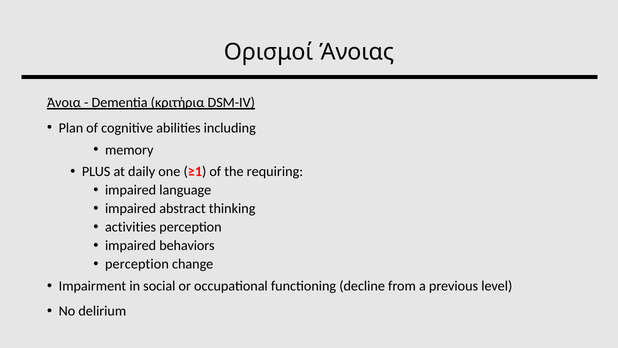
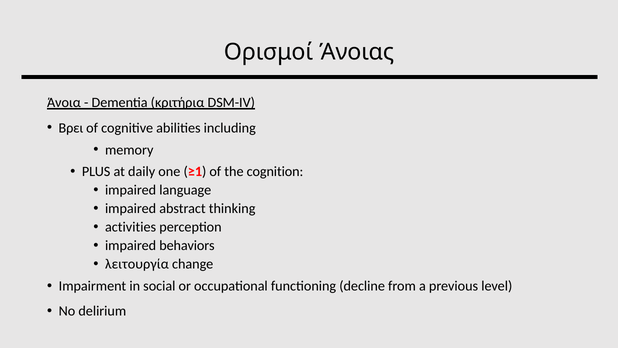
Plan: Plan -> Βρει
requiring: requiring -> cognition
perception at (137, 264): perception -> λειτουργία
